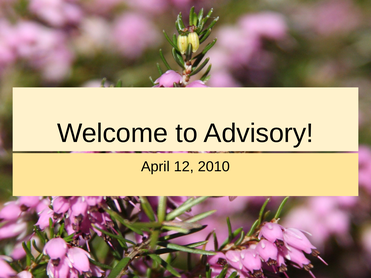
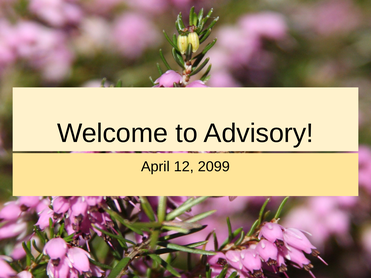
2010: 2010 -> 2099
